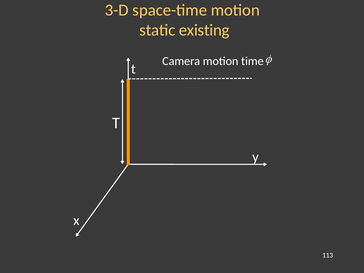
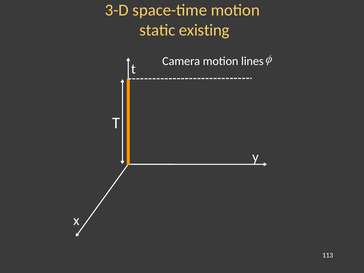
time: time -> lines
